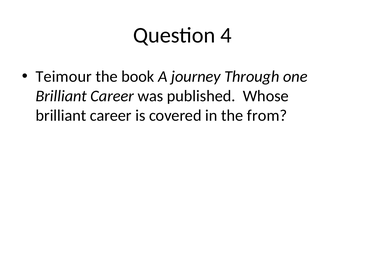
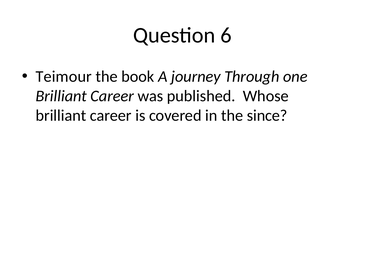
4: 4 -> 6
from: from -> since
